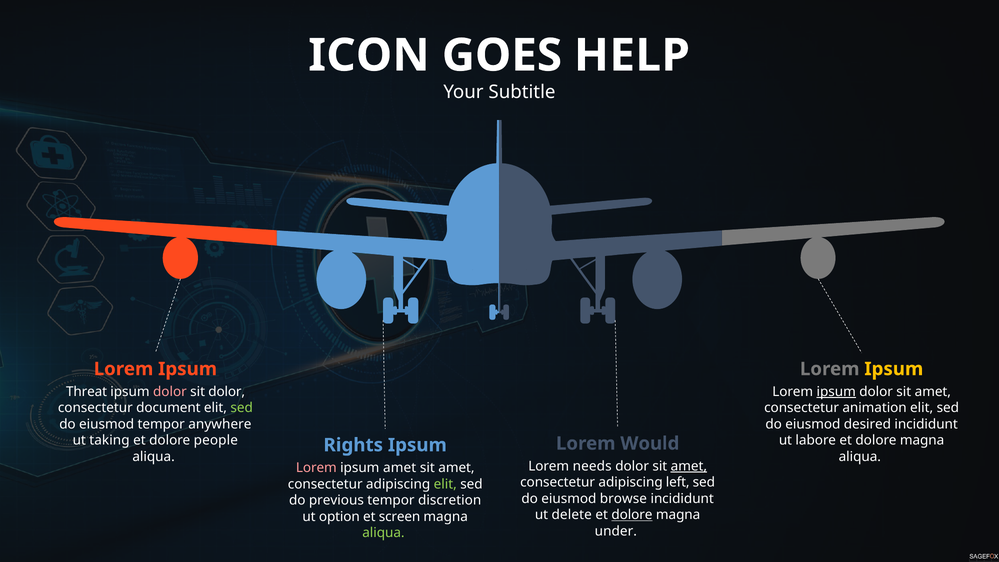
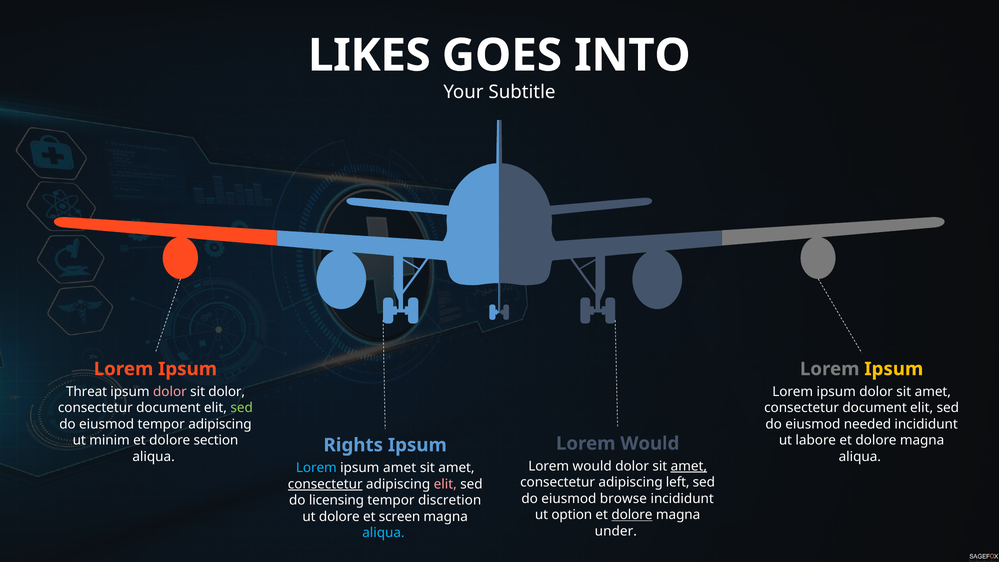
ICON: ICON -> LIKES
HELP: HELP -> INTO
ipsum at (836, 392) underline: present -> none
animation at (875, 408): animation -> document
tempor anywhere: anywhere -> adipiscing
desired: desired -> needed
taking: taking -> minim
people: people -> section
needs at (592, 466): needs -> would
Lorem at (316, 468) colour: pink -> light blue
consectetur at (325, 484) underline: none -> present
elit at (445, 484) colour: light green -> pink
previous: previous -> licensing
delete: delete -> option
ut option: option -> dolore
aliqua at (383, 533) colour: light green -> light blue
